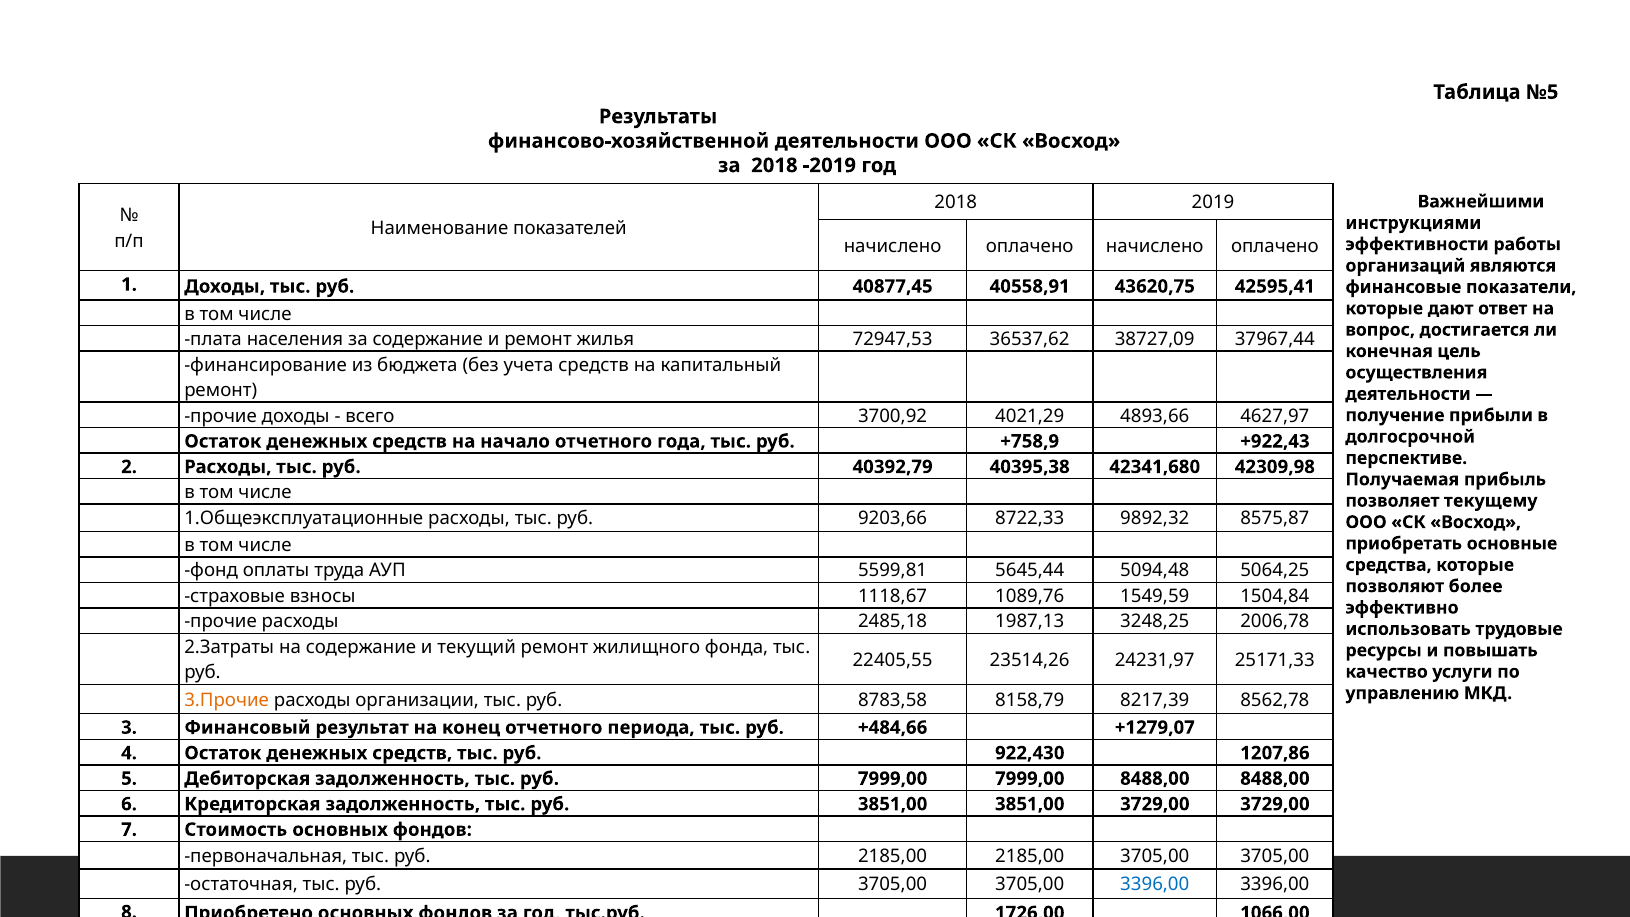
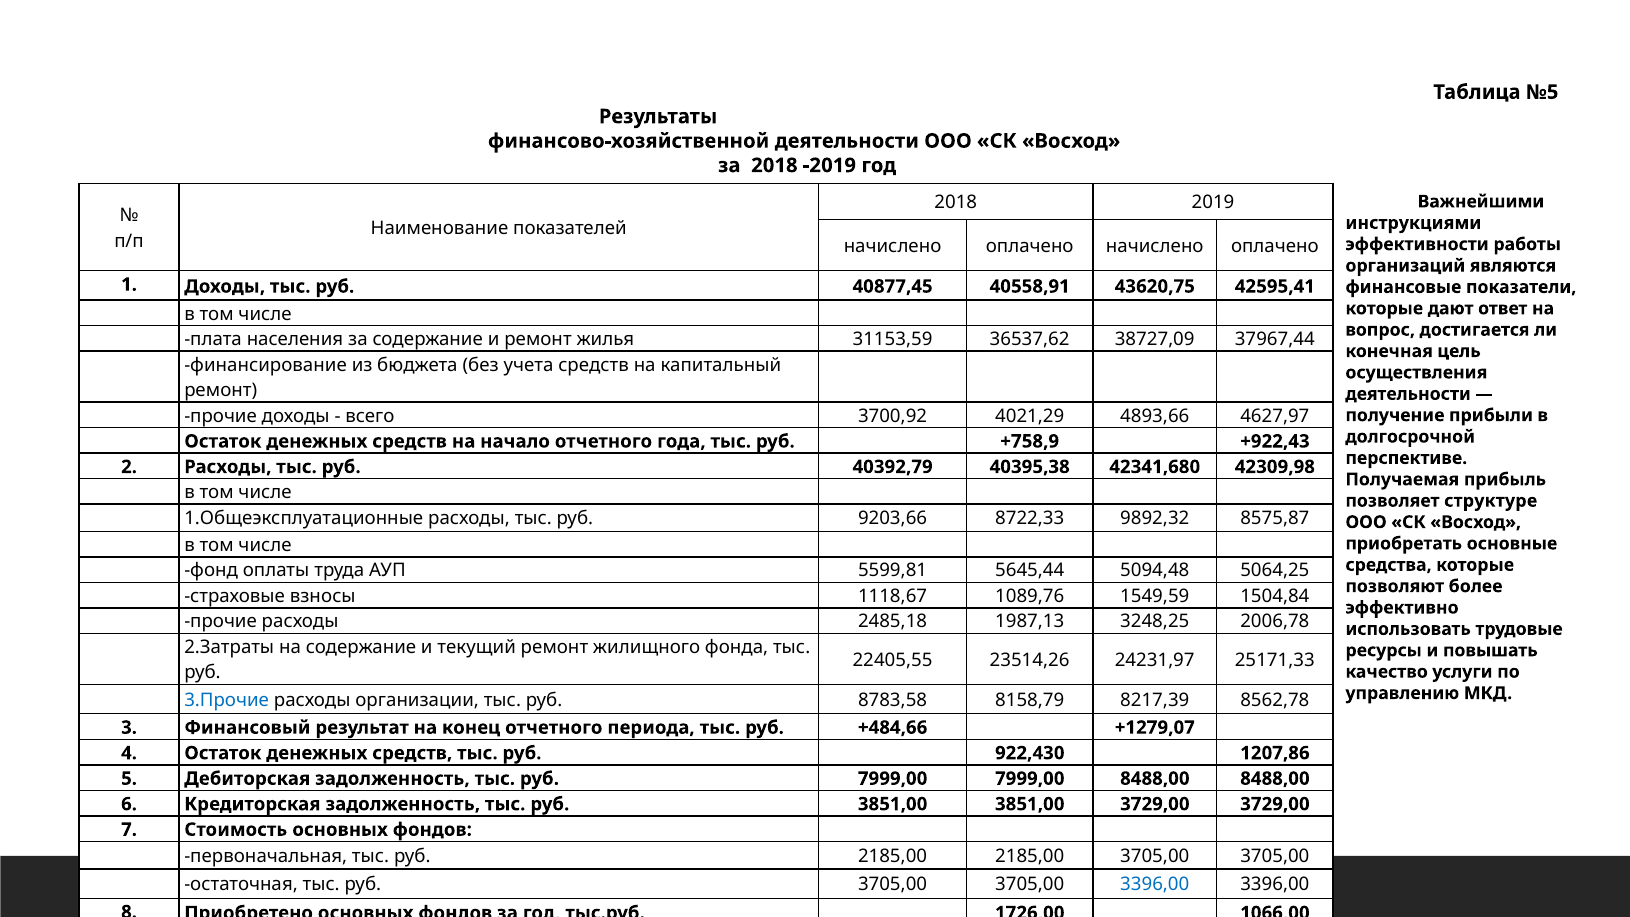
72947,53: 72947,53 -> 31153,59
текущему: текущему -> структуре
3.Прочие colour: orange -> blue
